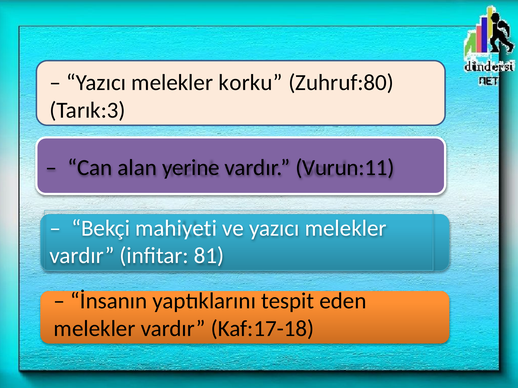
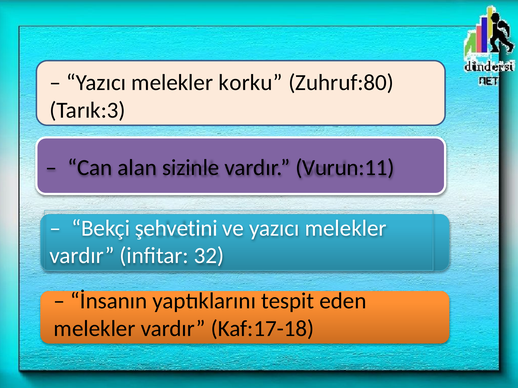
yerine: yerine -> sizinle
mahiyeti: mahiyeti -> şehvetini
81: 81 -> 32
